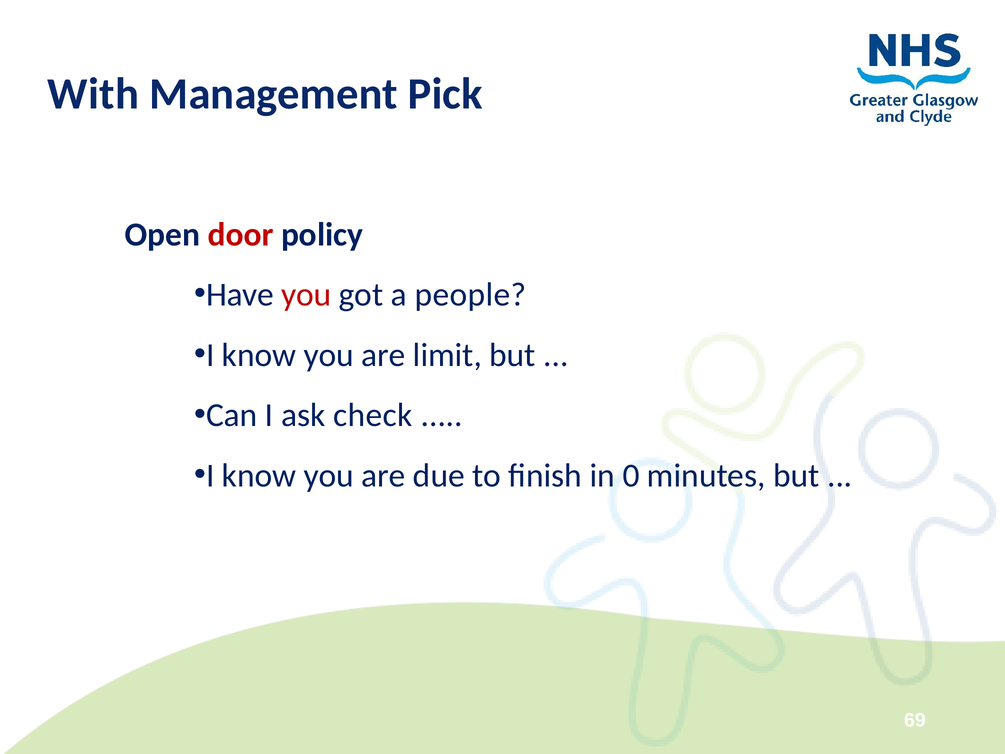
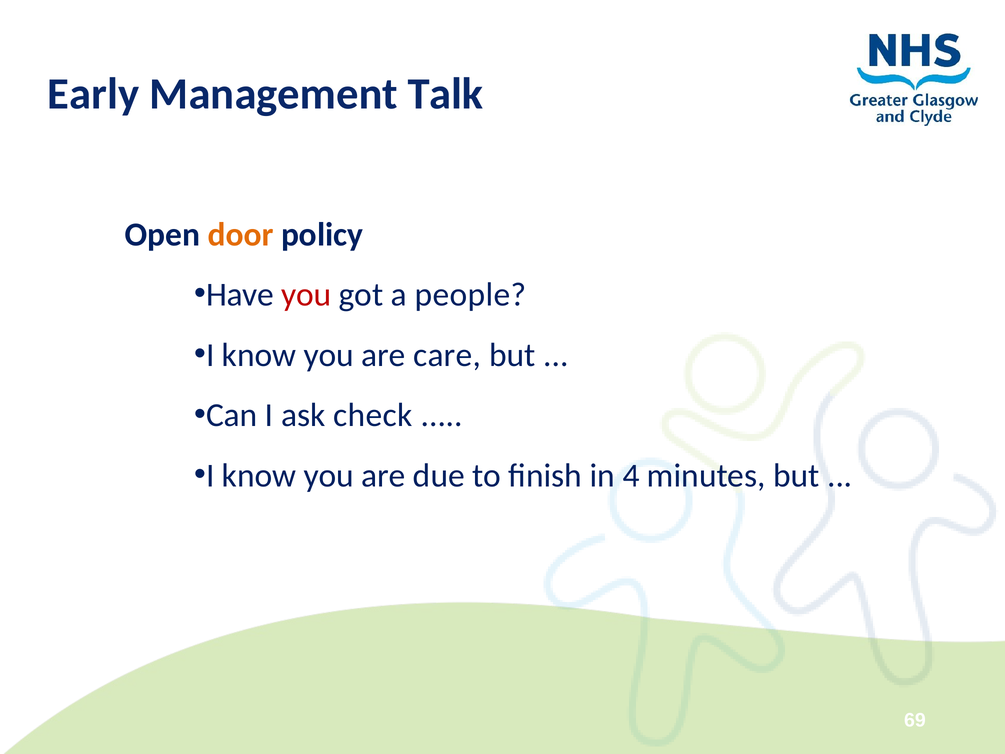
With: With -> Early
Pick: Pick -> Talk
door colour: red -> orange
limit: limit -> care
0: 0 -> 4
